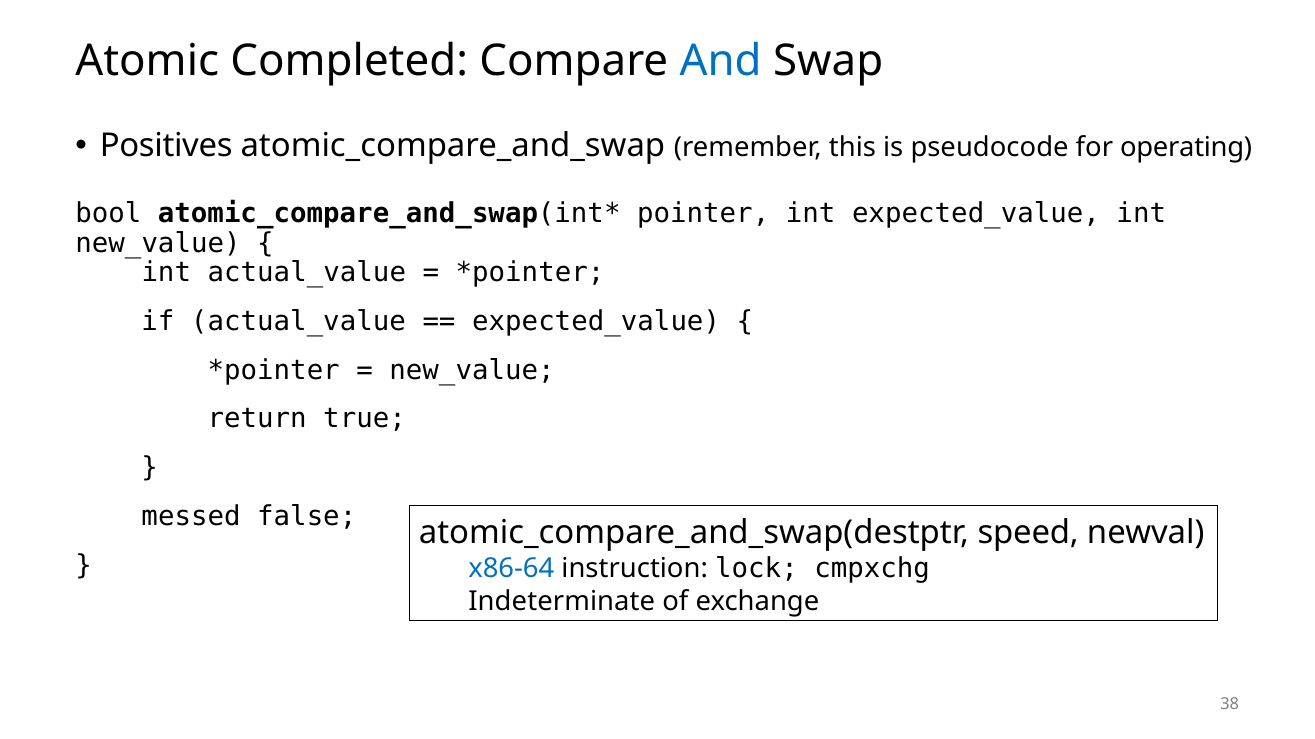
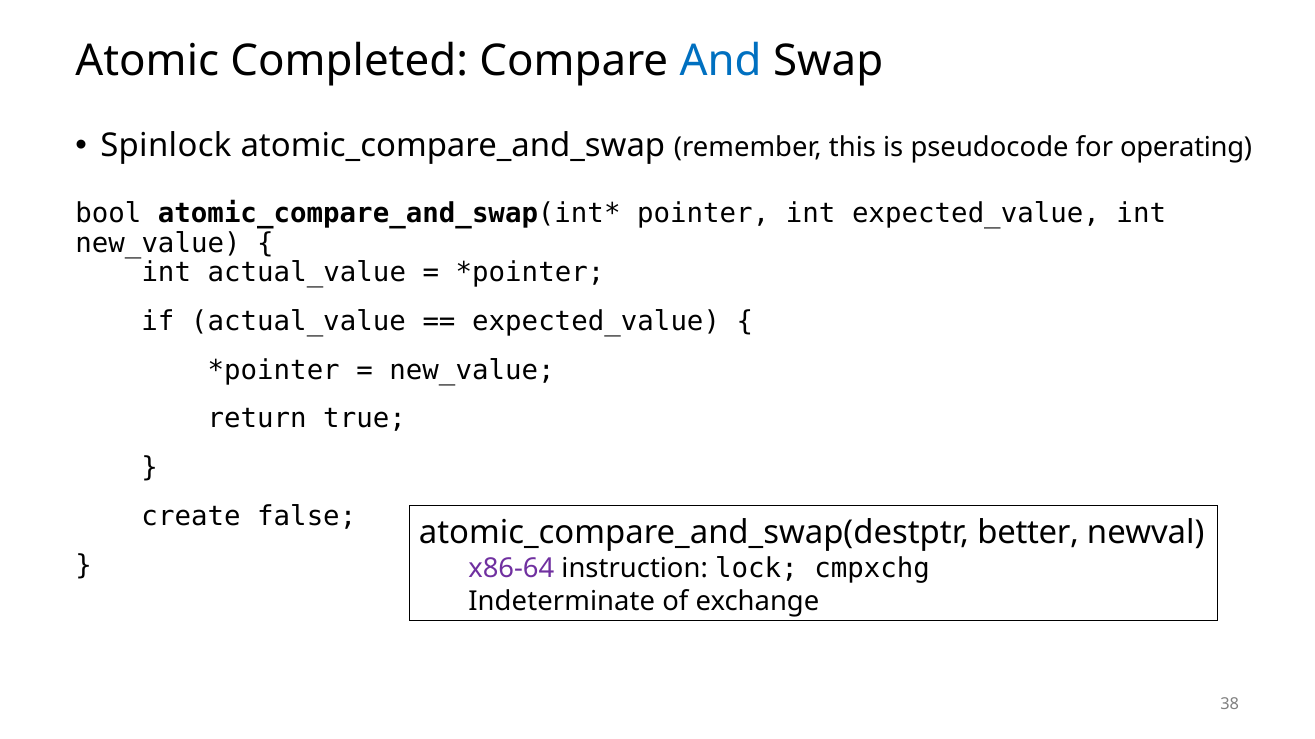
Positives: Positives -> Spinlock
messed: messed -> create
speed: speed -> better
x86-64 colour: blue -> purple
